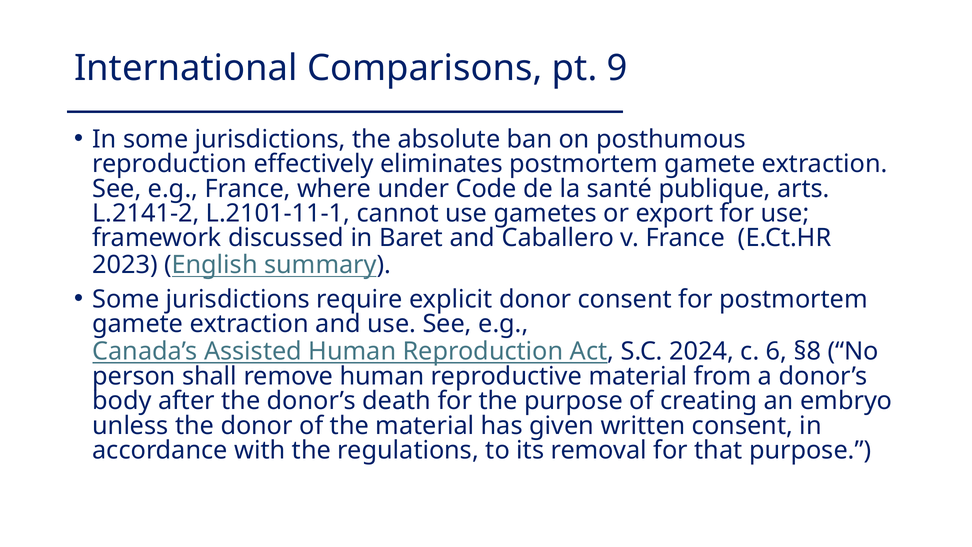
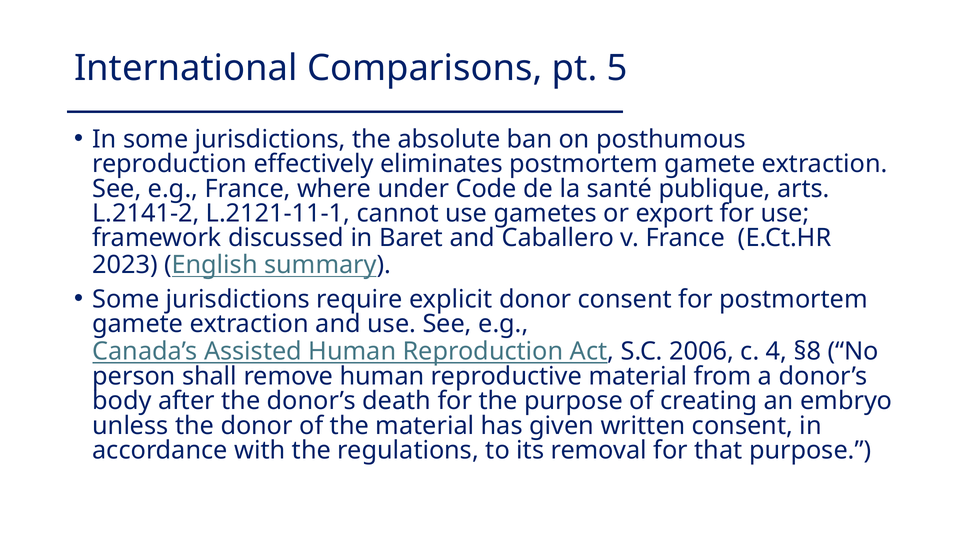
9: 9 -> 5
L.2101-11-1: L.2101-11-1 -> L.2121-11-1
2024: 2024 -> 2006
6: 6 -> 4
